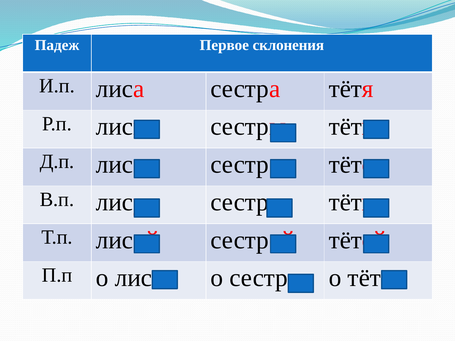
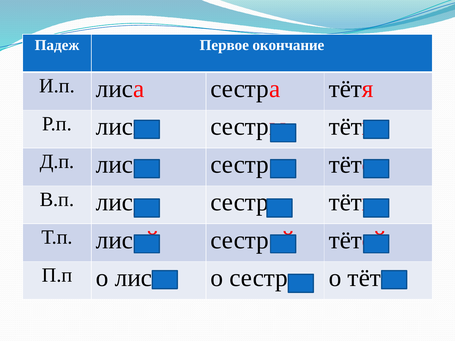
склонения: склонения -> окончание
